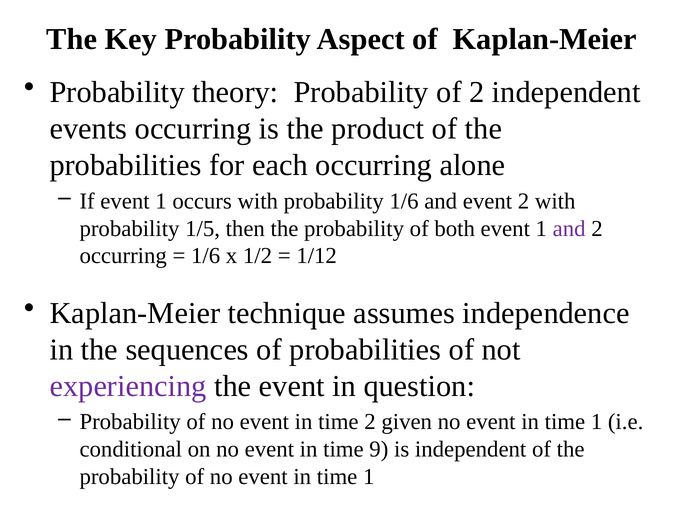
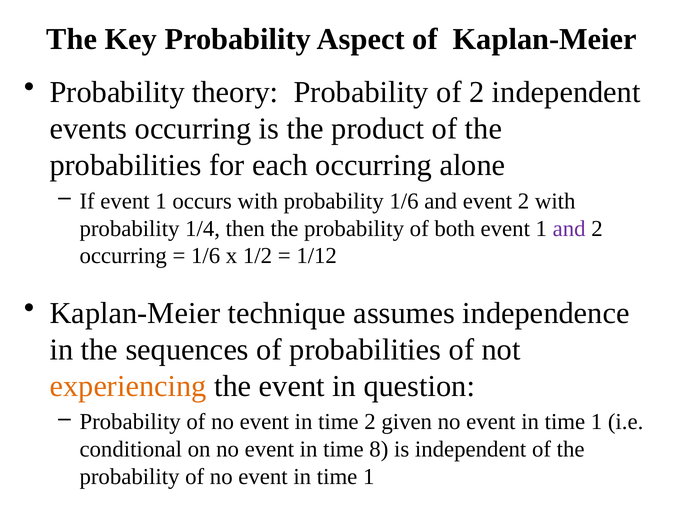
1/5: 1/5 -> 1/4
experiencing colour: purple -> orange
9: 9 -> 8
